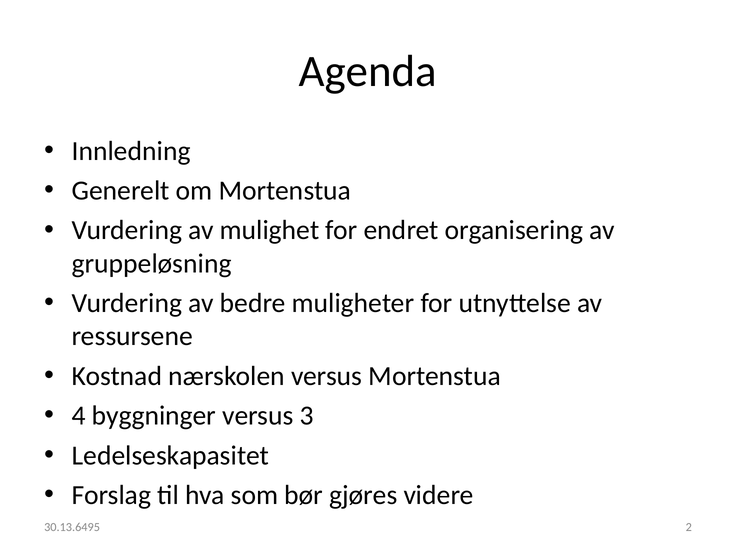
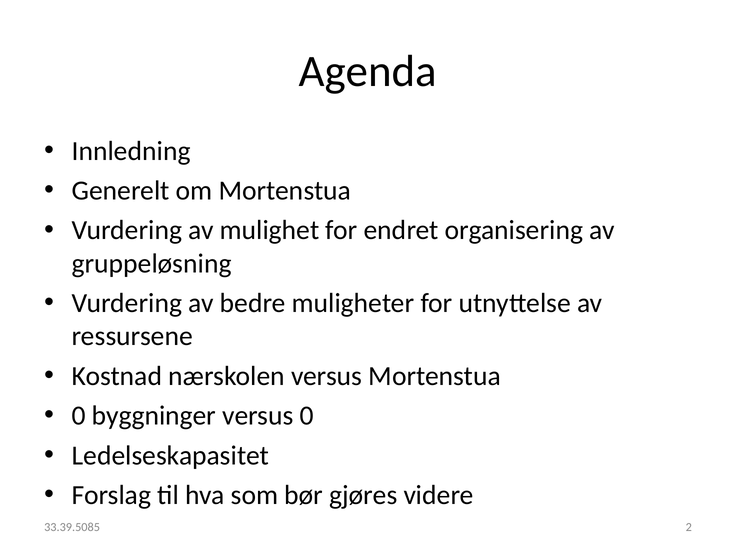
4 at (79, 416): 4 -> 0
versus 3: 3 -> 0
30.13.6495: 30.13.6495 -> 33.39.5085
